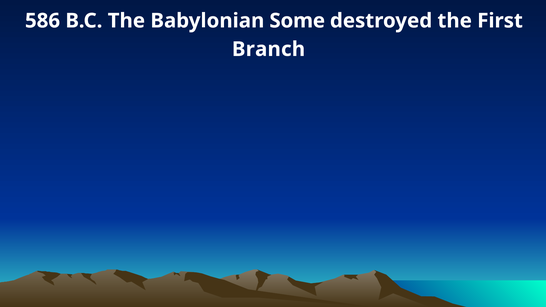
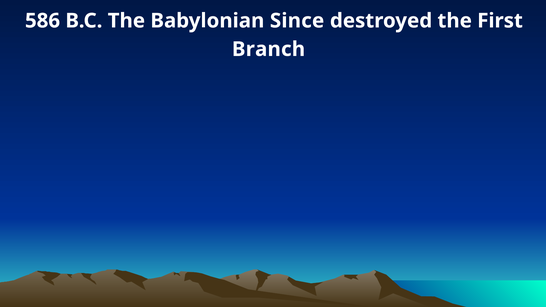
Some: Some -> Since
